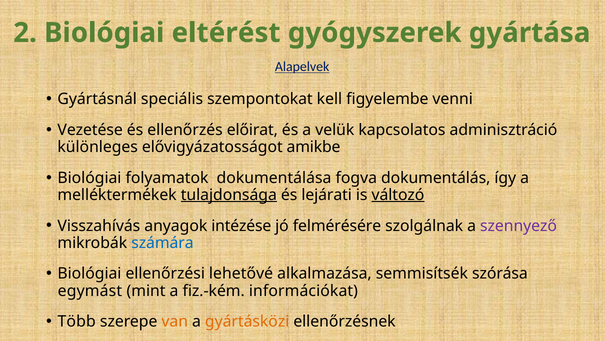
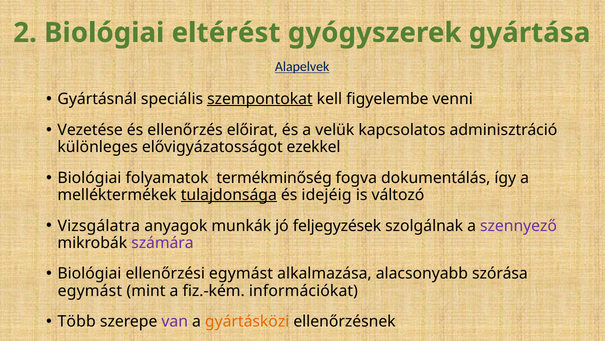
szempontokat underline: none -> present
amikbe: amikbe -> ezekkel
dokumentálása: dokumentálása -> termékminőség
lejárati: lejárati -> idejéig
változó underline: present -> none
Visszahívás: Visszahívás -> Vizsgálatra
intézése: intézése -> munkák
felmérésére: felmérésére -> feljegyzések
számára colour: blue -> purple
ellenőrzési lehetővé: lehetővé -> egymást
semmisítsék: semmisítsék -> alacsonyabb
van colour: orange -> purple
